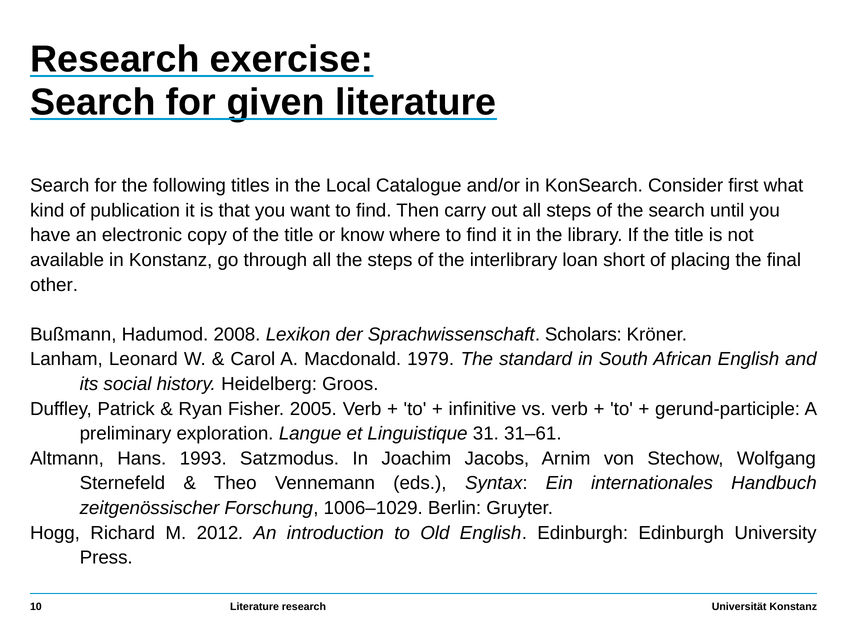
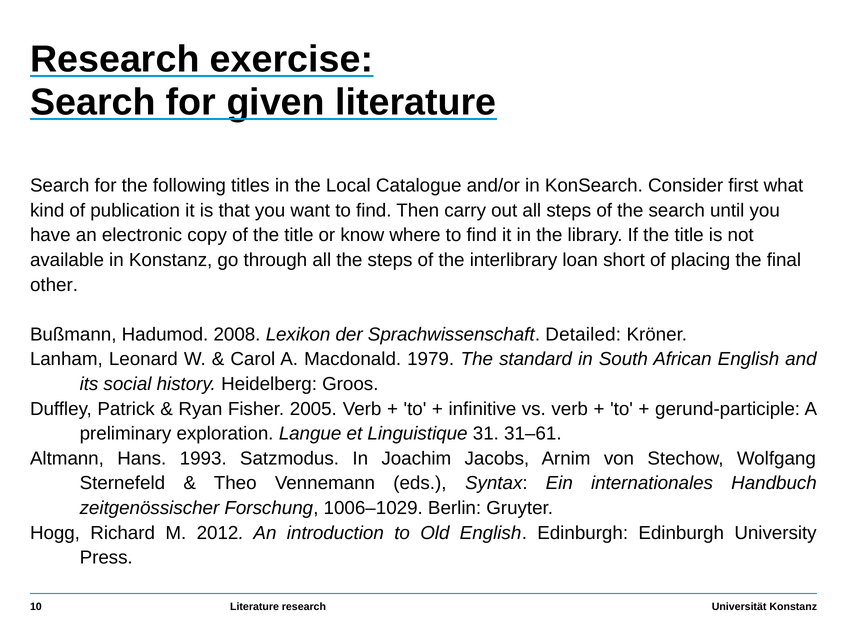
Scholars: Scholars -> Detailed
